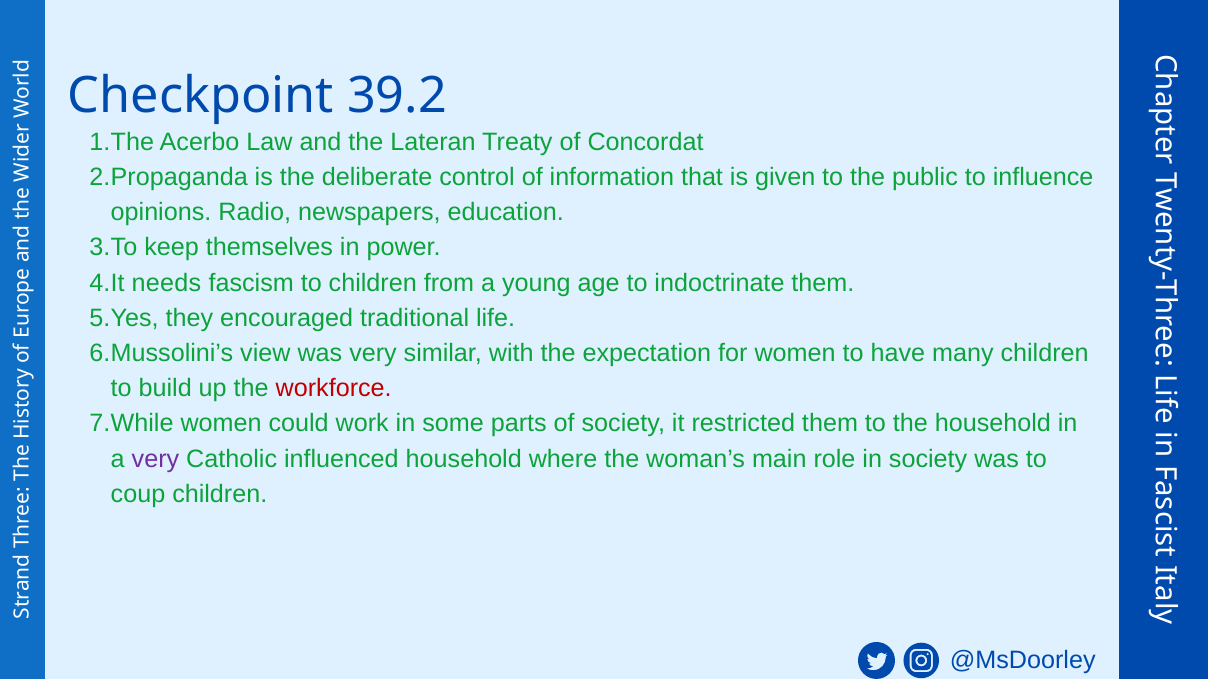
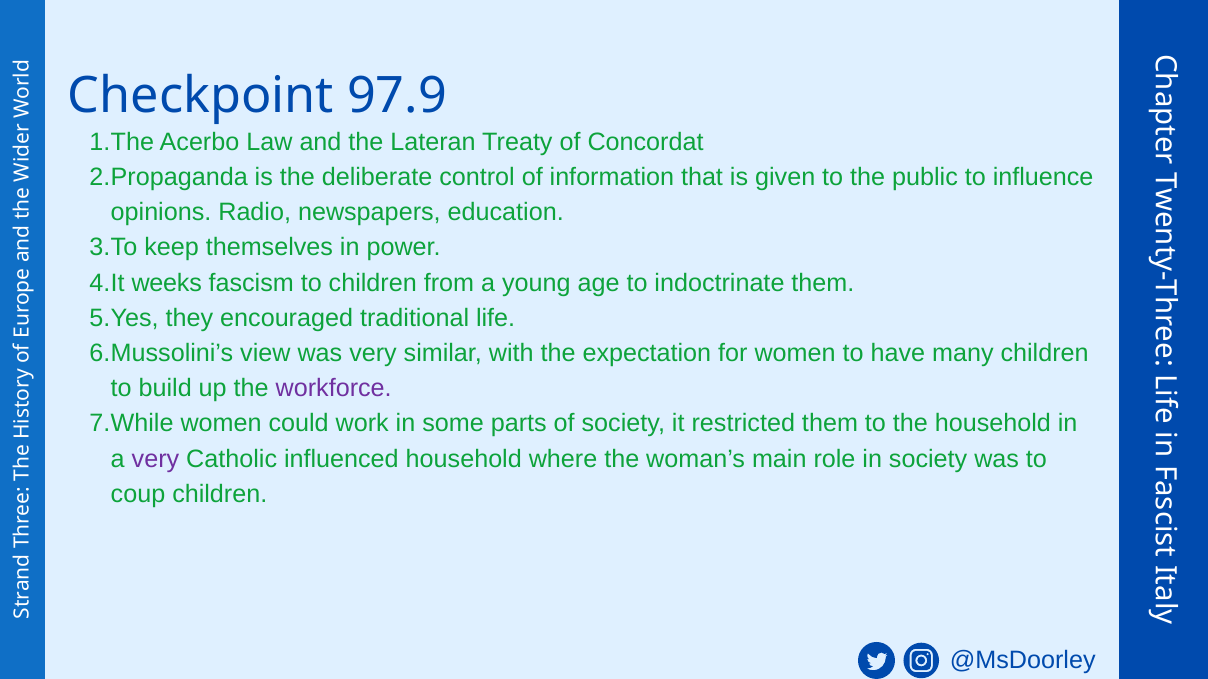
39.2: 39.2 -> 97.9
needs: needs -> weeks
workforce colour: red -> purple
